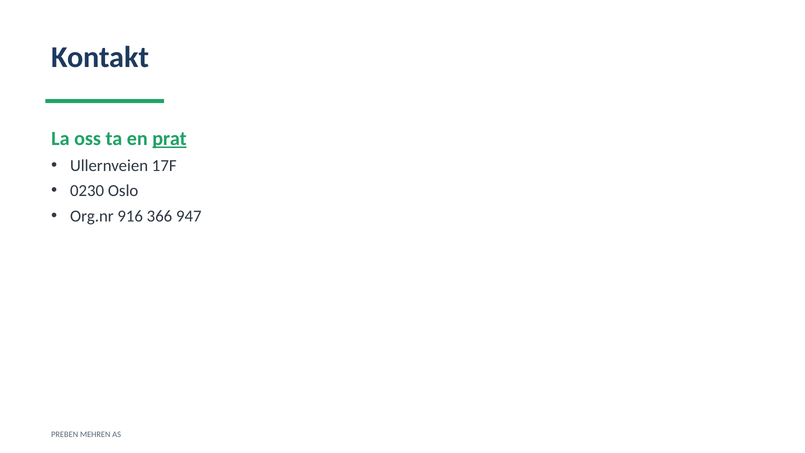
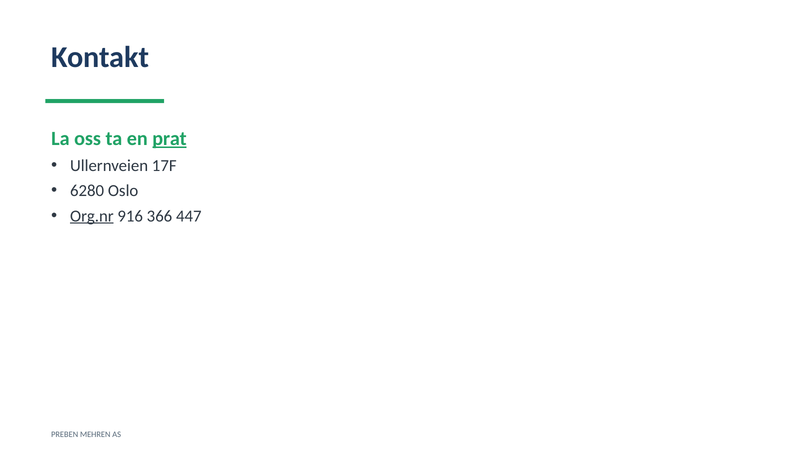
0230: 0230 -> 6280
Org.nr underline: none -> present
947: 947 -> 447
